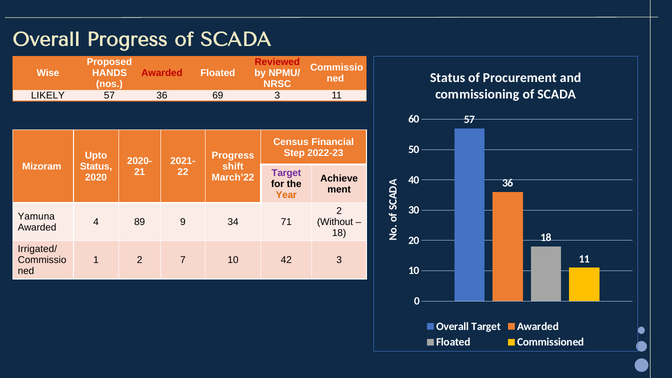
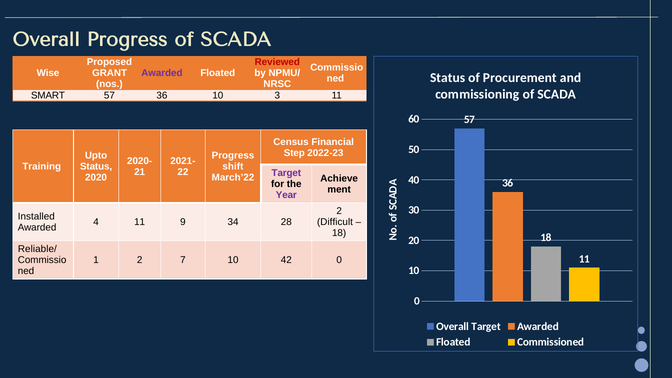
HANDS: HANDS -> GRANT
Awarded at (162, 73) colour: red -> purple
LIKELY: LIKELY -> SMART
36 69: 69 -> 10
Mizoram: Mizoram -> Training
Year colour: orange -> purple
Yamuna: Yamuna -> Installed
4 89: 89 -> 11
71: 71 -> 28
Without: Without -> Difficult
Irrigated/: Irrigated/ -> Reliable/
42 3: 3 -> 0
